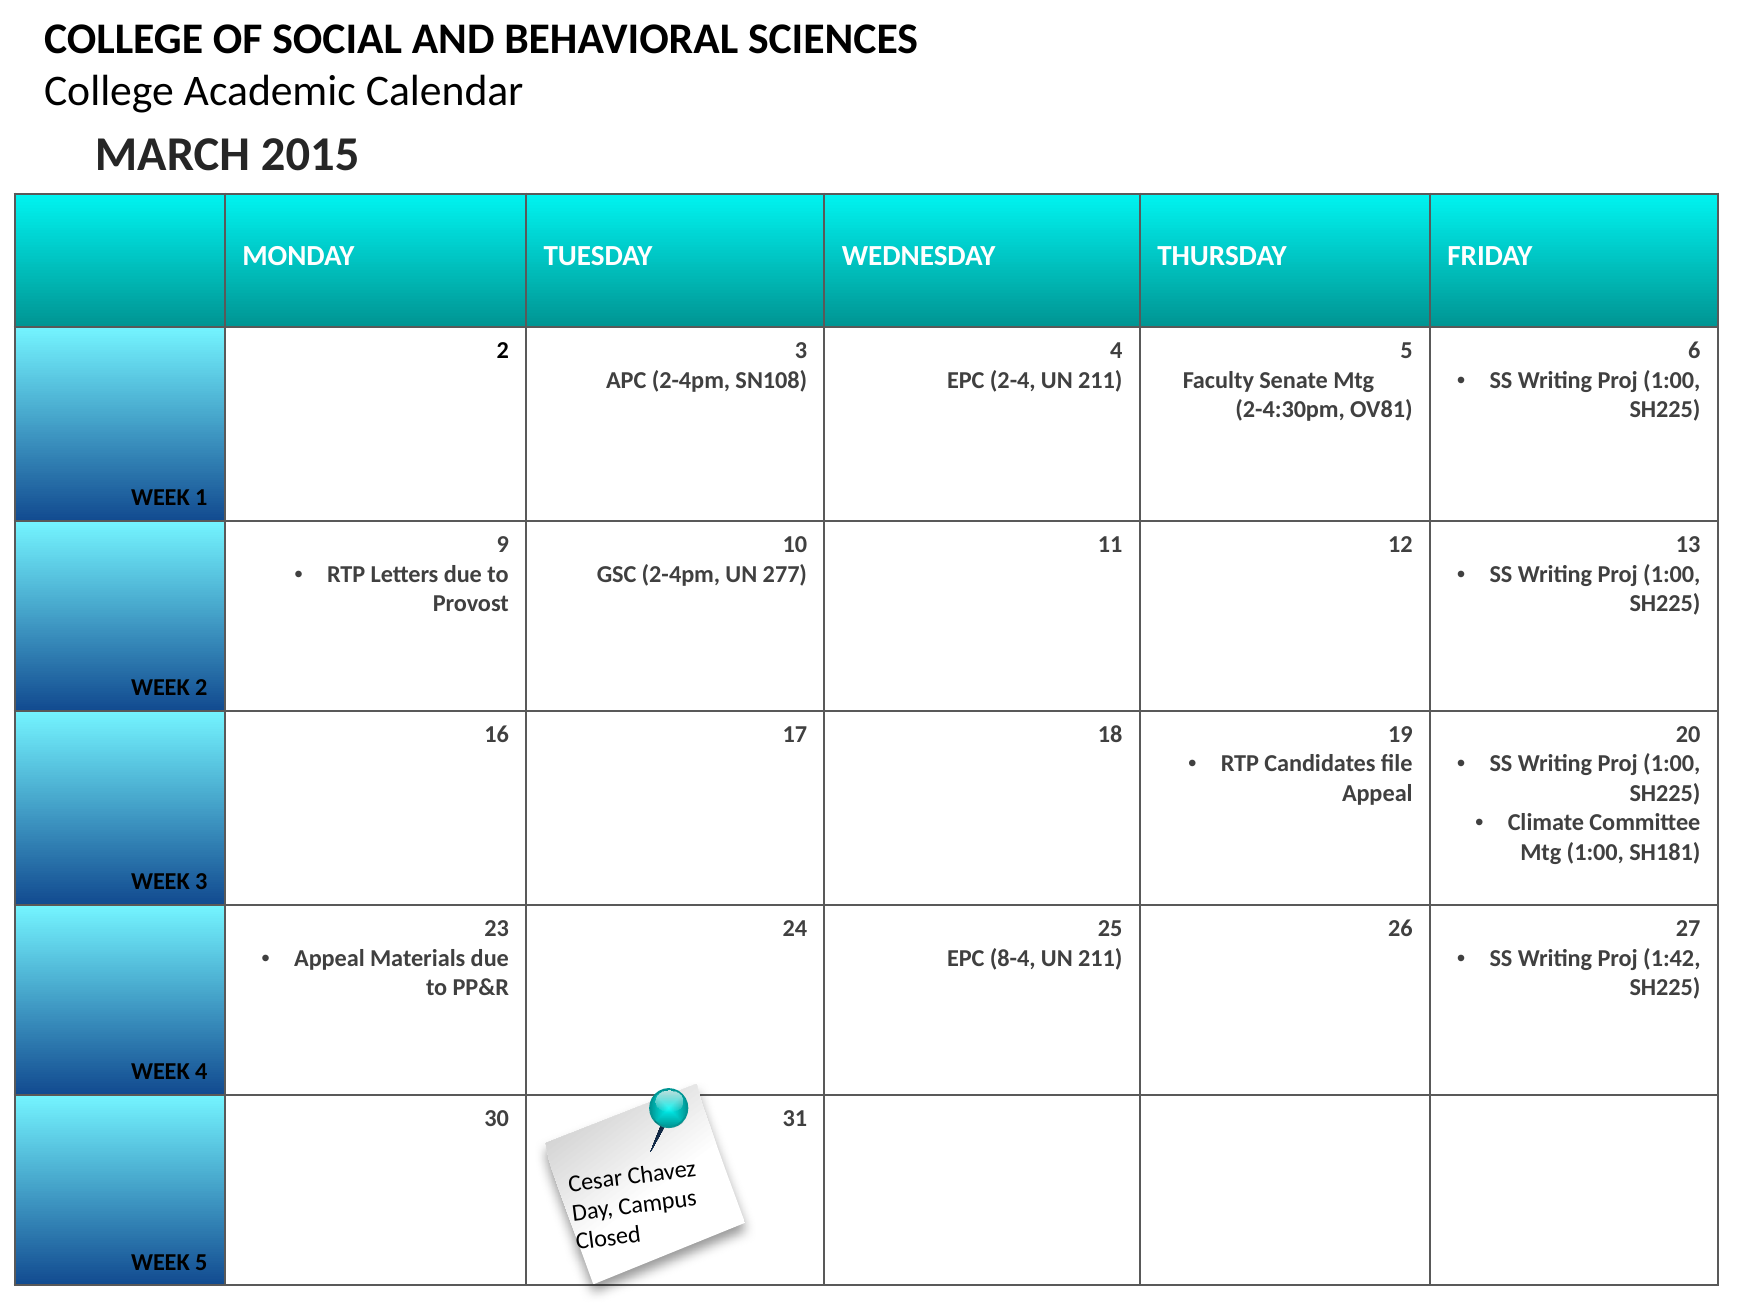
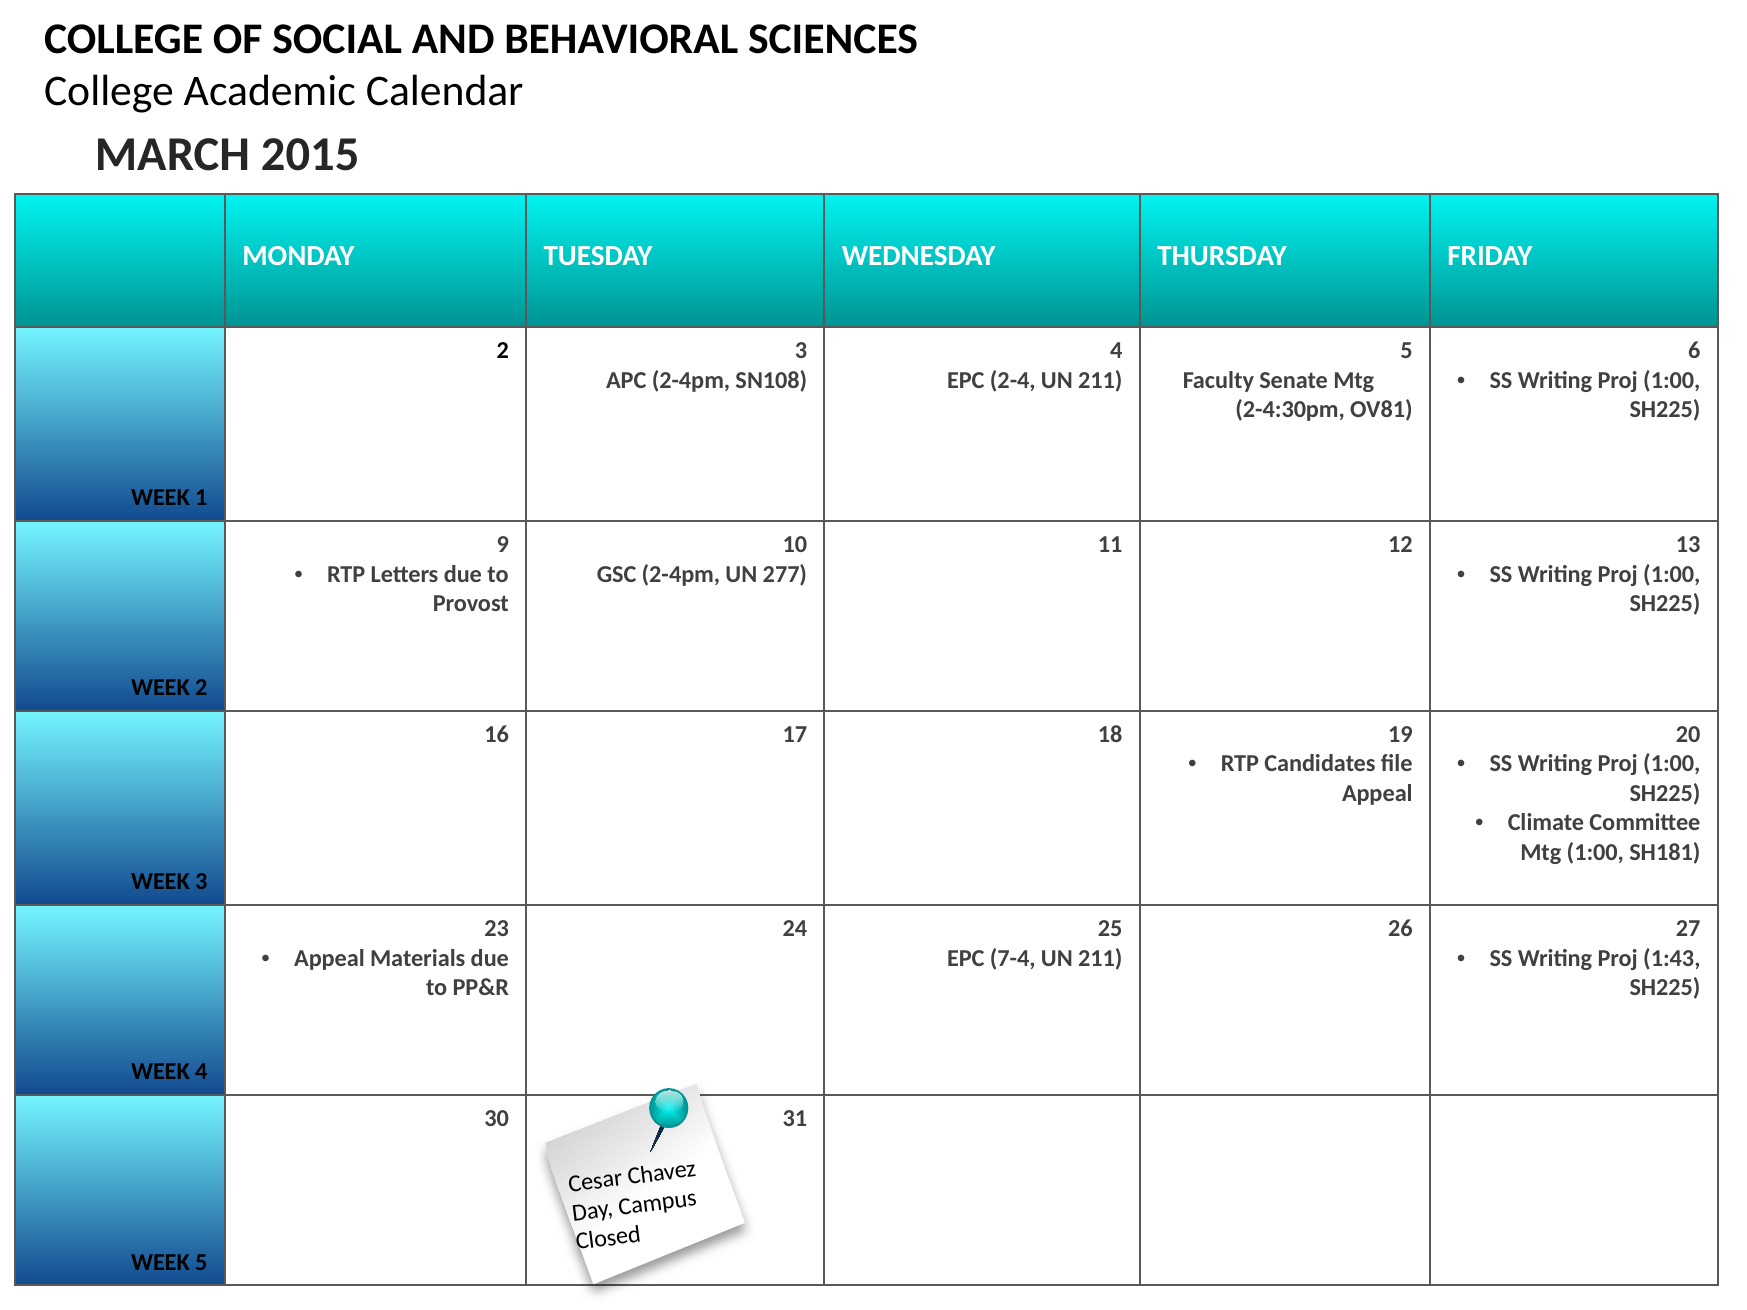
1:42: 1:42 -> 1:43
8-4: 8-4 -> 7-4
